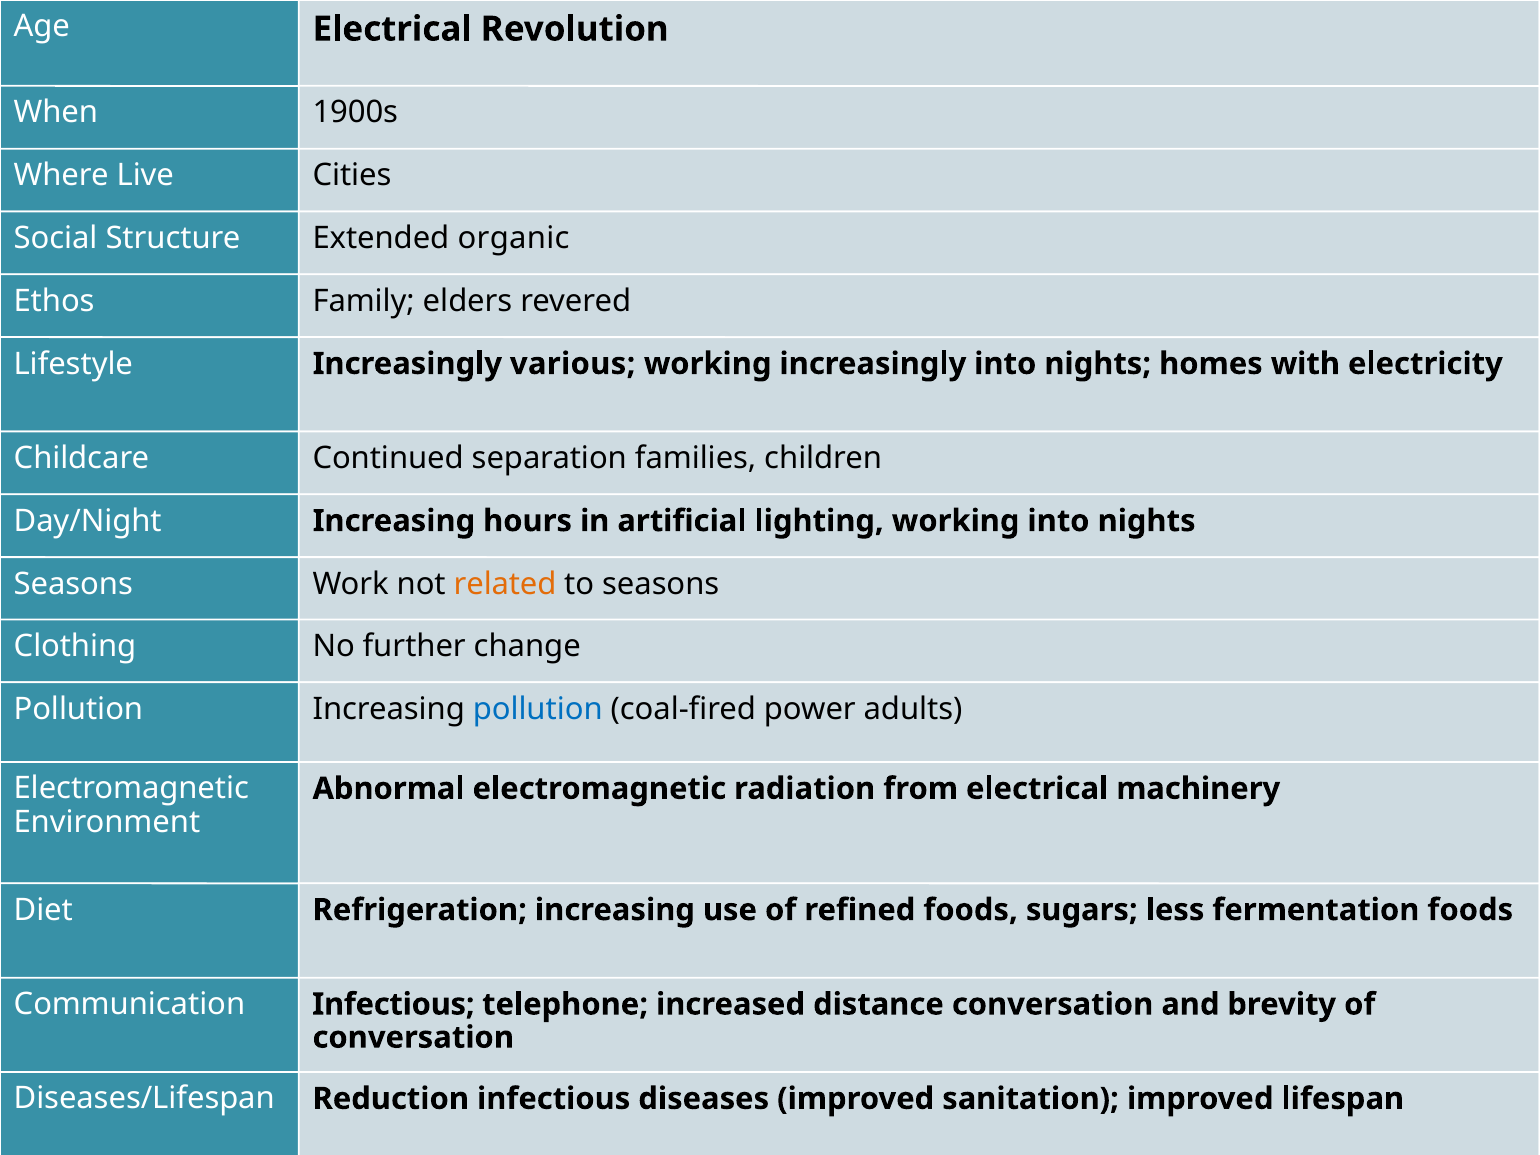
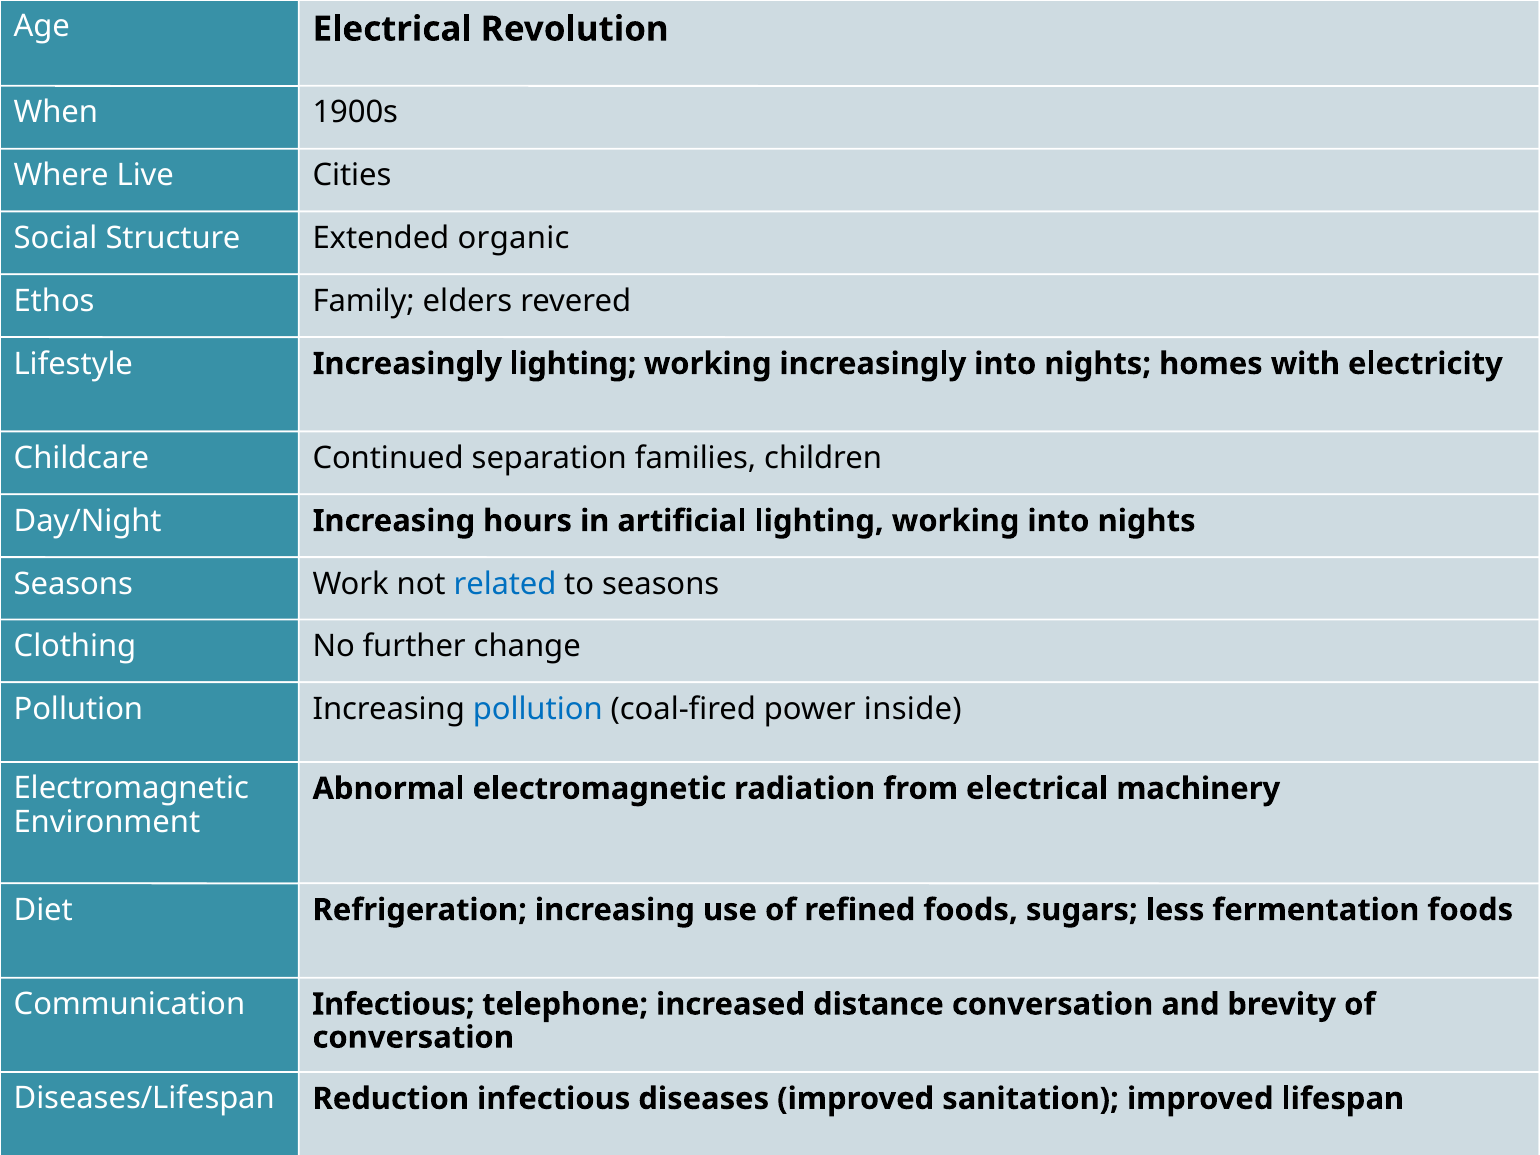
Increasingly various: various -> lighting
related colour: orange -> blue
adults: adults -> inside
